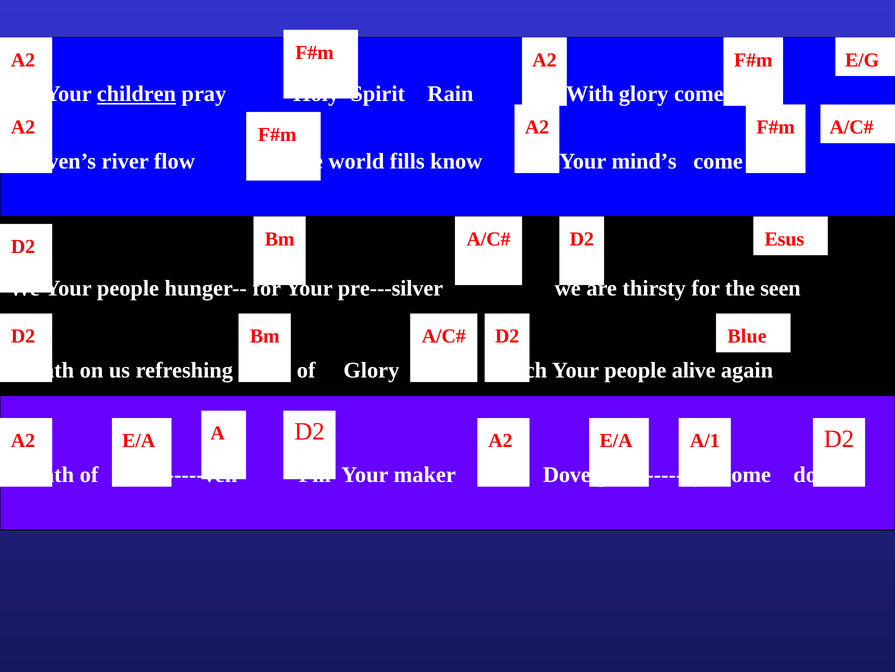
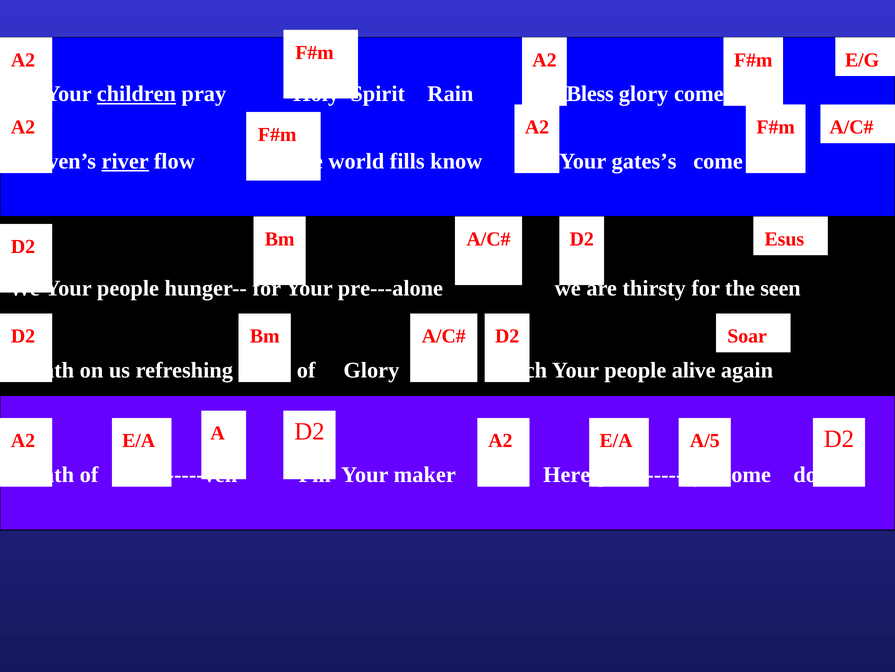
With: With -> Bless
river underline: none -> present
mind’s: mind’s -> gates’s
pre---silver: pre---silver -> pre---alone
Blue: Blue -> Soar
A/1: A/1 -> A/5
Dove: Dove -> Here
